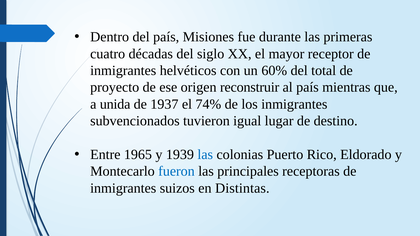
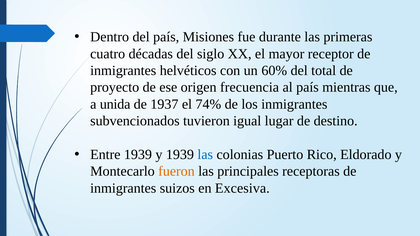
reconstruir: reconstruir -> frecuencia
Entre 1965: 1965 -> 1939
fueron colour: blue -> orange
Distintas: Distintas -> Excesiva
